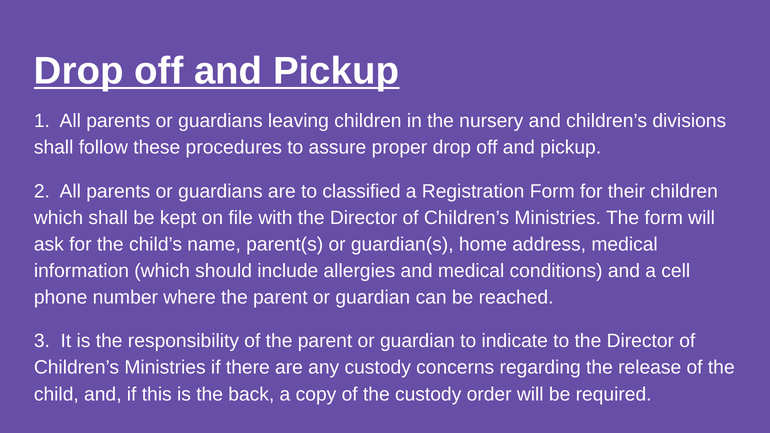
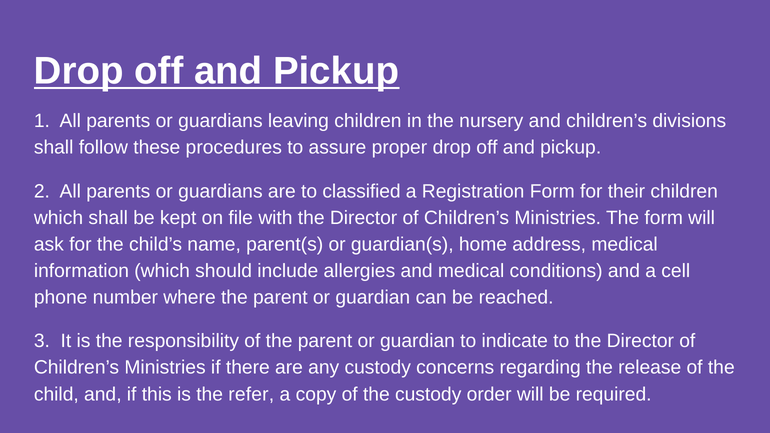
back: back -> refer
